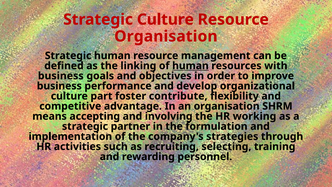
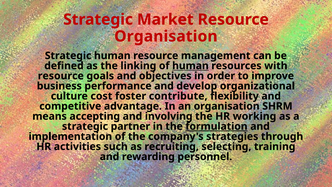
Strategic Culture: Culture -> Market
business at (61, 76): business -> resource
part: part -> cost
formulation underline: none -> present
